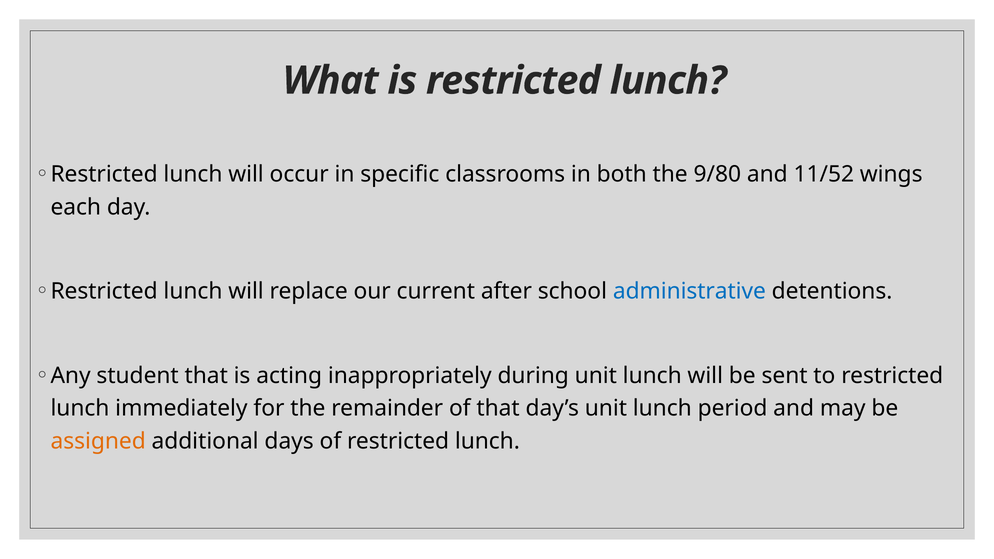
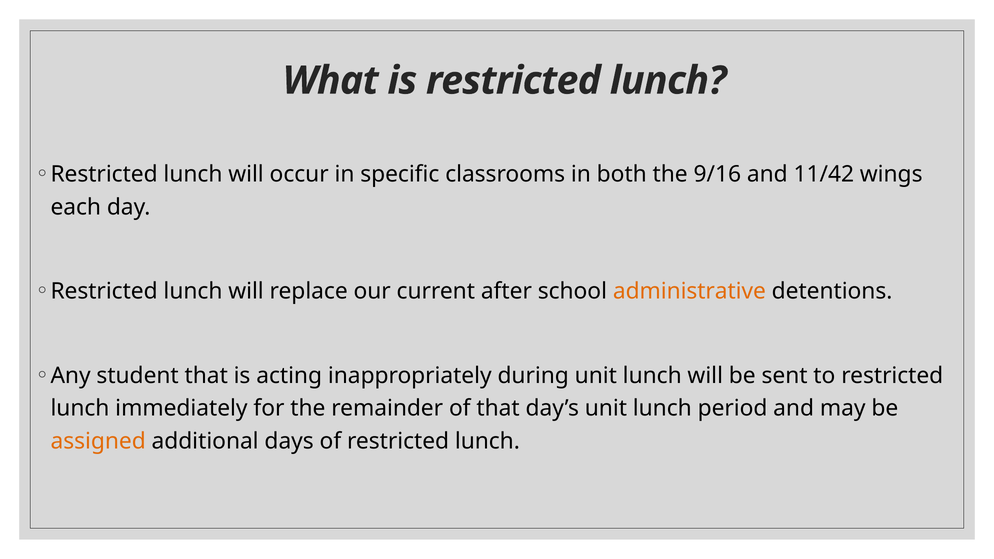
9/80: 9/80 -> 9/16
11/52: 11/52 -> 11/42
administrative colour: blue -> orange
